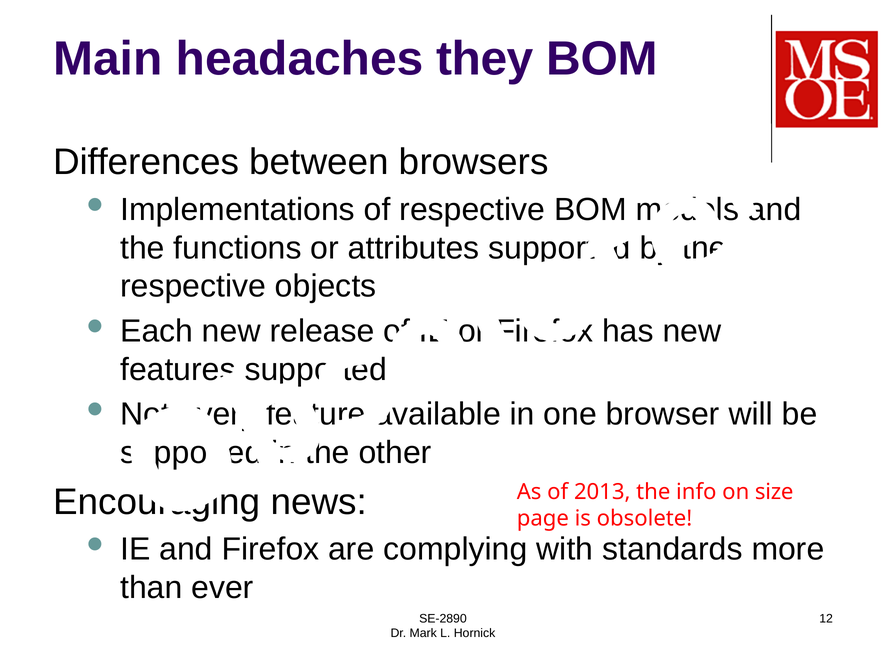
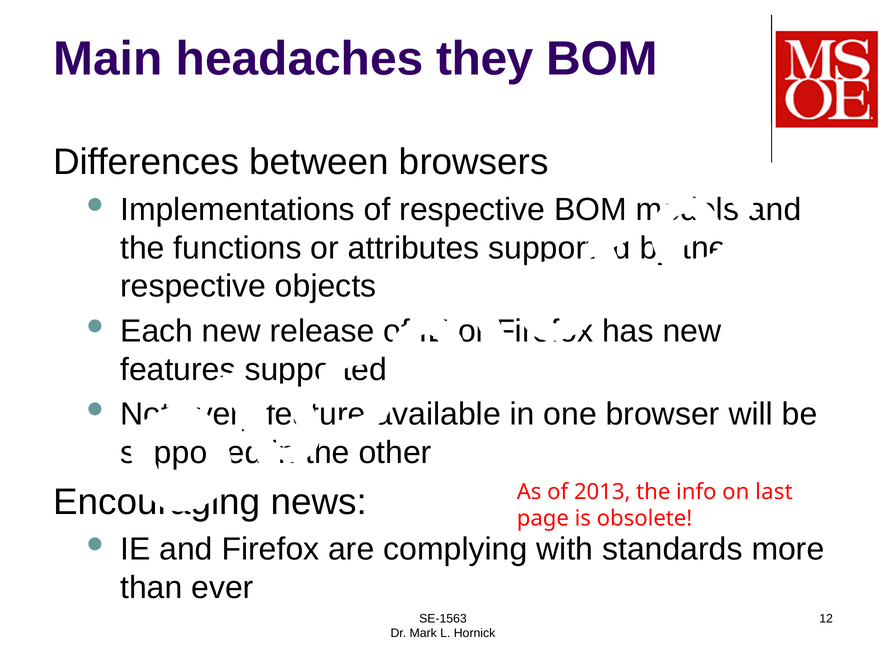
size: size -> last
SE-2890: SE-2890 -> SE-1563
